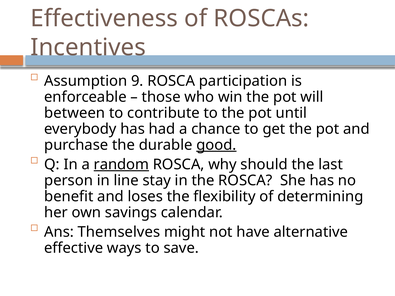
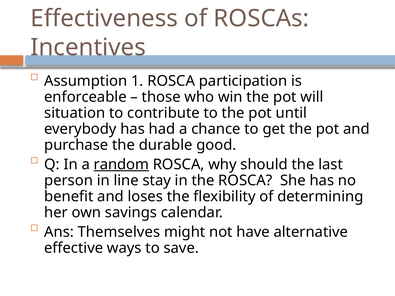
9: 9 -> 1
between: between -> situation
good underline: present -> none
